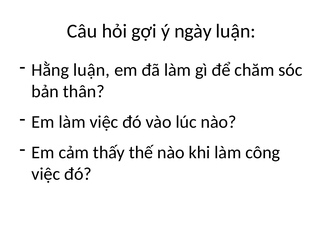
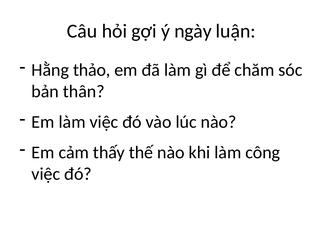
Hằng luận: luận -> thảo
